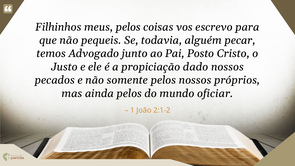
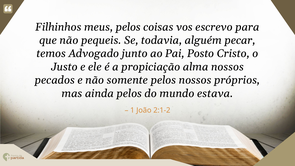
dado: dado -> alma
oficiar: oficiar -> estava
